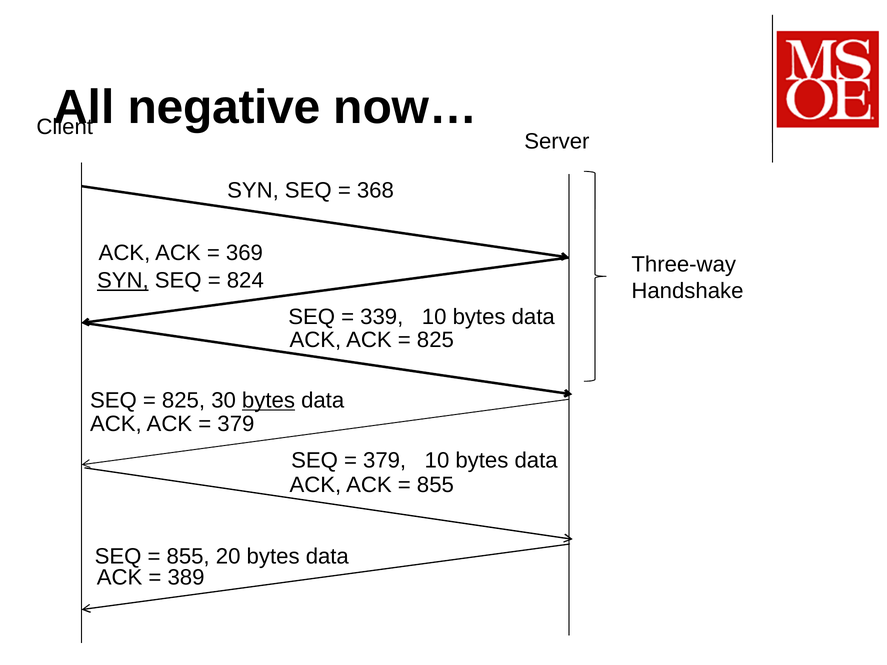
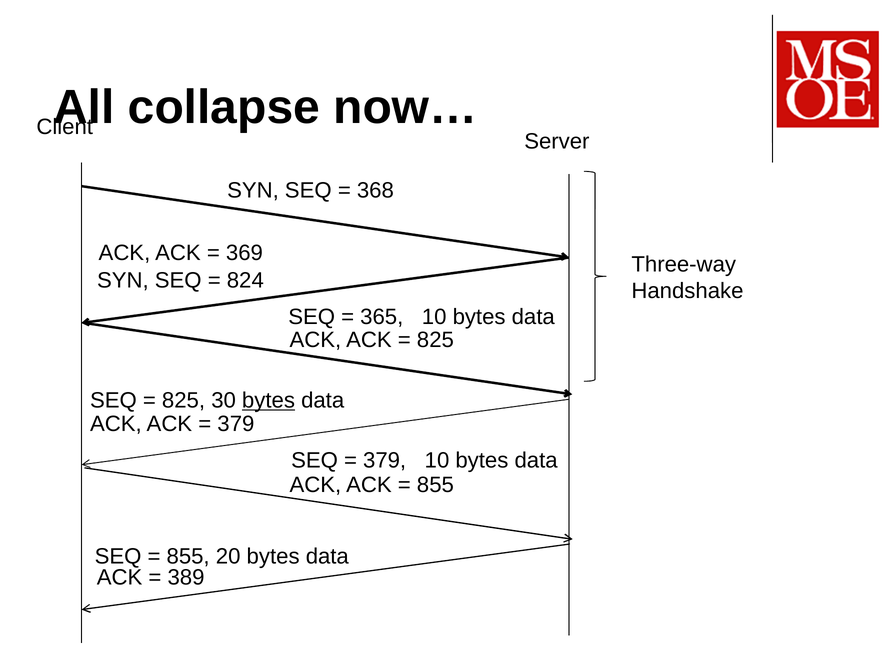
negative: negative -> collapse
SYN at (123, 281) underline: present -> none
339: 339 -> 365
